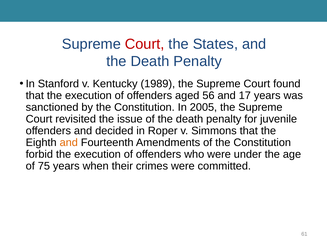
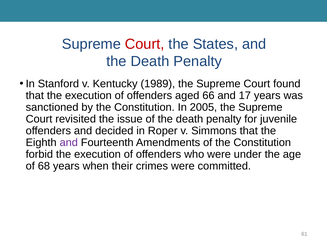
56: 56 -> 66
and at (69, 143) colour: orange -> purple
75: 75 -> 68
